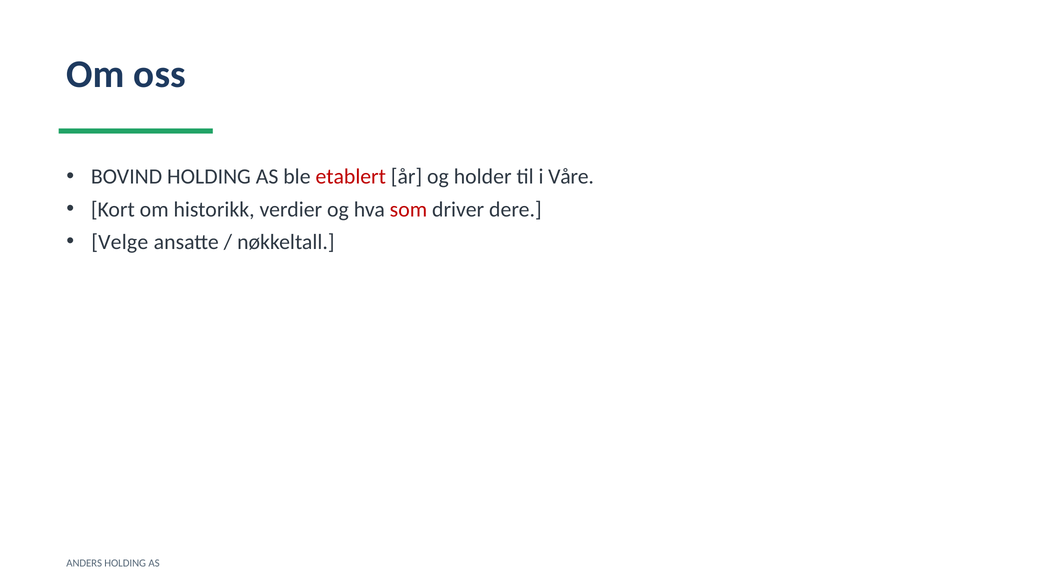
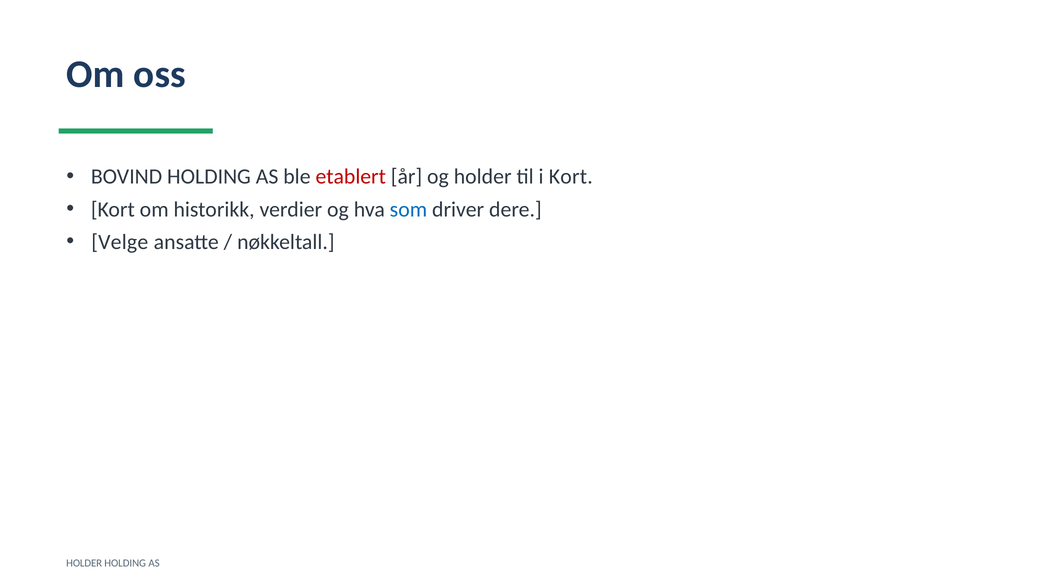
i Våre: Våre -> Kort
som colour: red -> blue
ANDERS at (84, 563): ANDERS -> HOLDER
